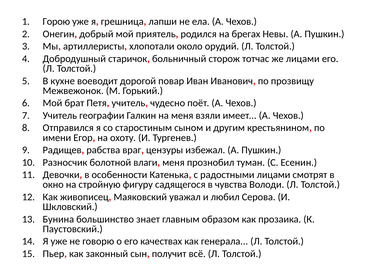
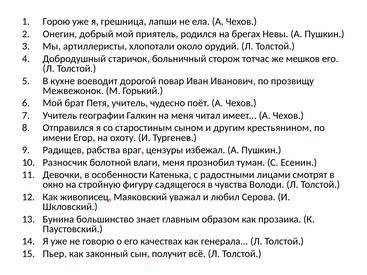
же лицами: лицами -> мешков
взяли: взяли -> читал
